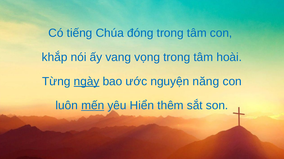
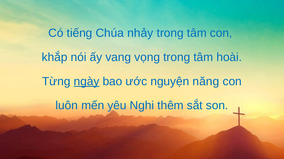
đóng: đóng -> nhảy
mến underline: present -> none
Hiển: Hiển -> Nghi
